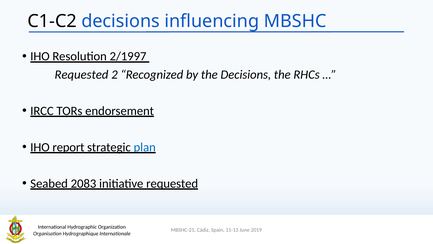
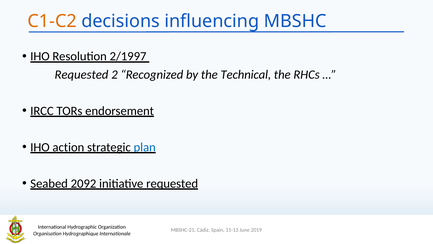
C1-C2 colour: black -> orange
the Decisions: Decisions -> Technical
report: report -> action
2083: 2083 -> 2092
